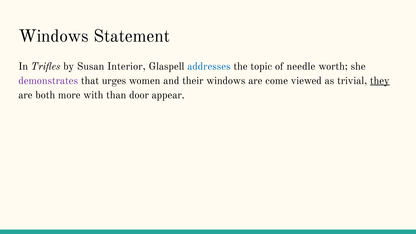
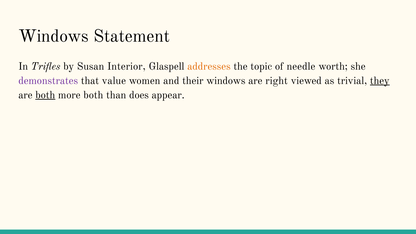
addresses colour: blue -> orange
urges: urges -> value
come: come -> right
both at (45, 95) underline: none -> present
more with: with -> both
door: door -> does
